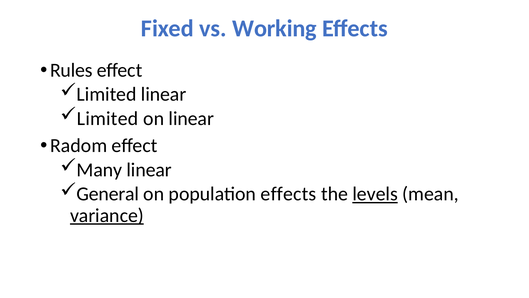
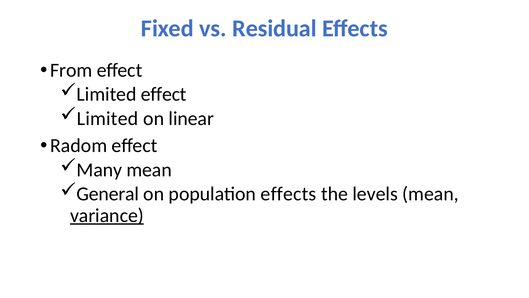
Working: Working -> Residual
Rules: Rules -> From
Limited linear: linear -> effect
Many linear: linear -> mean
levels underline: present -> none
